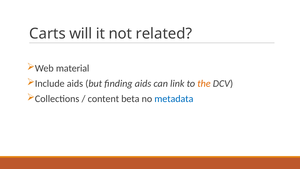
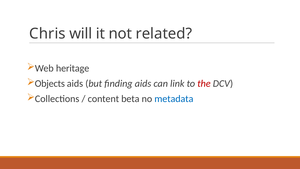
Carts: Carts -> Chris
material: material -> heritage
Include: Include -> Objects
the colour: orange -> red
